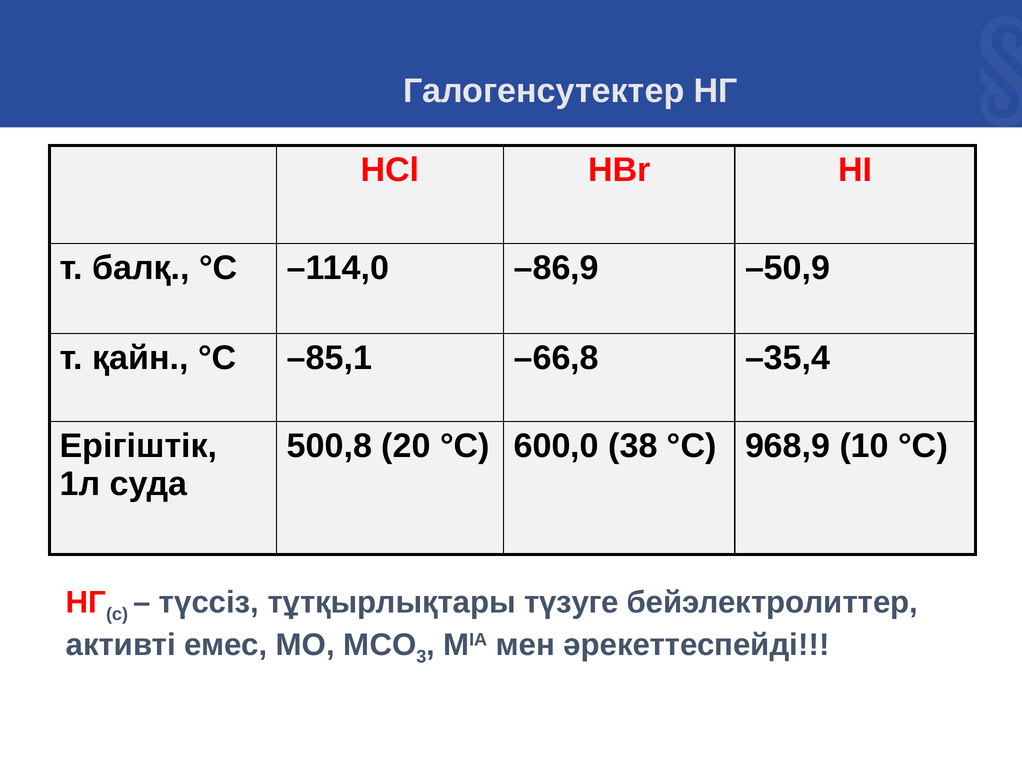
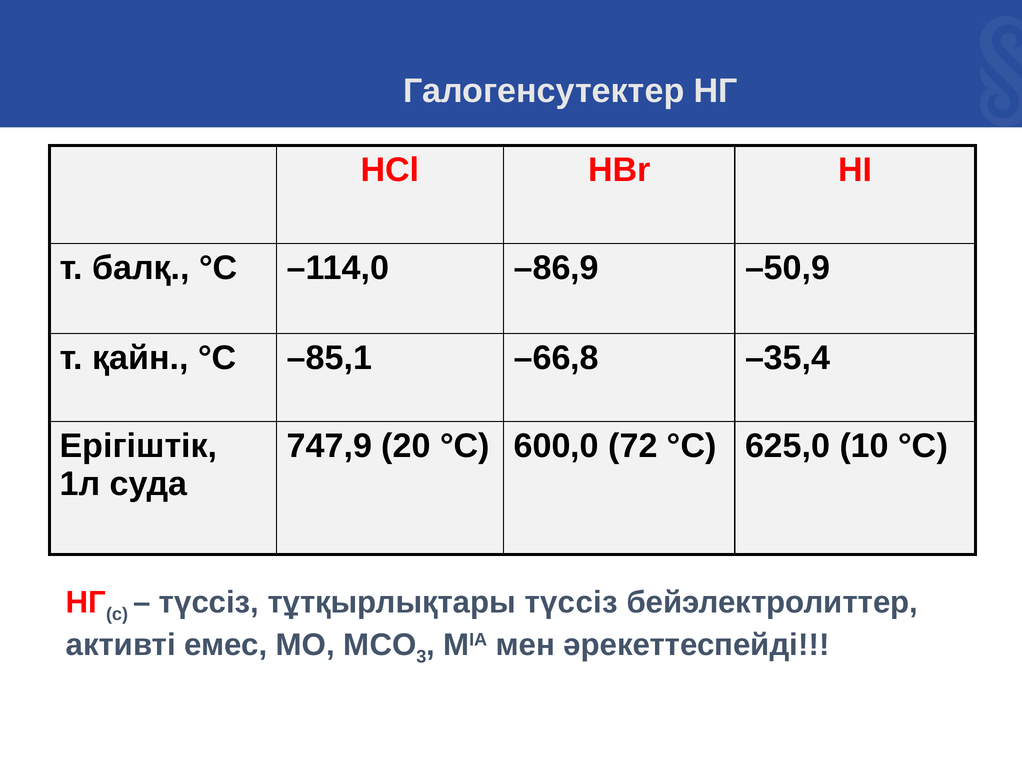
500,8: 500,8 -> 747,9
38: 38 -> 72
968,9: 968,9 -> 625,0
тұтқырлықтары түзуге: түзуге -> түссіз
